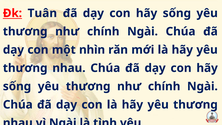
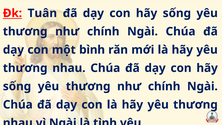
nhìn: nhìn -> bình
